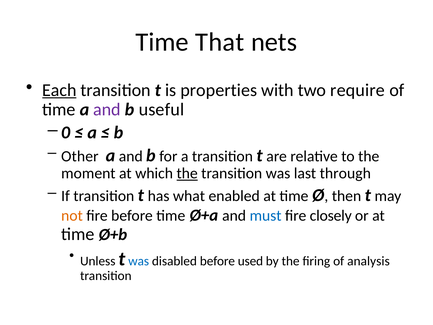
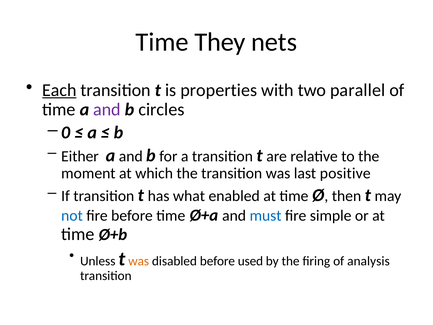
That: That -> They
require: require -> parallel
useful: useful -> circles
Other: Other -> Either
the at (187, 173) underline: present -> none
through: through -> positive
not colour: orange -> blue
closely: closely -> simple
was at (139, 261) colour: blue -> orange
